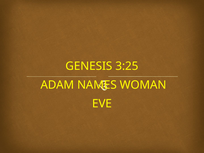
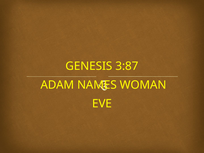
3:25: 3:25 -> 3:87
